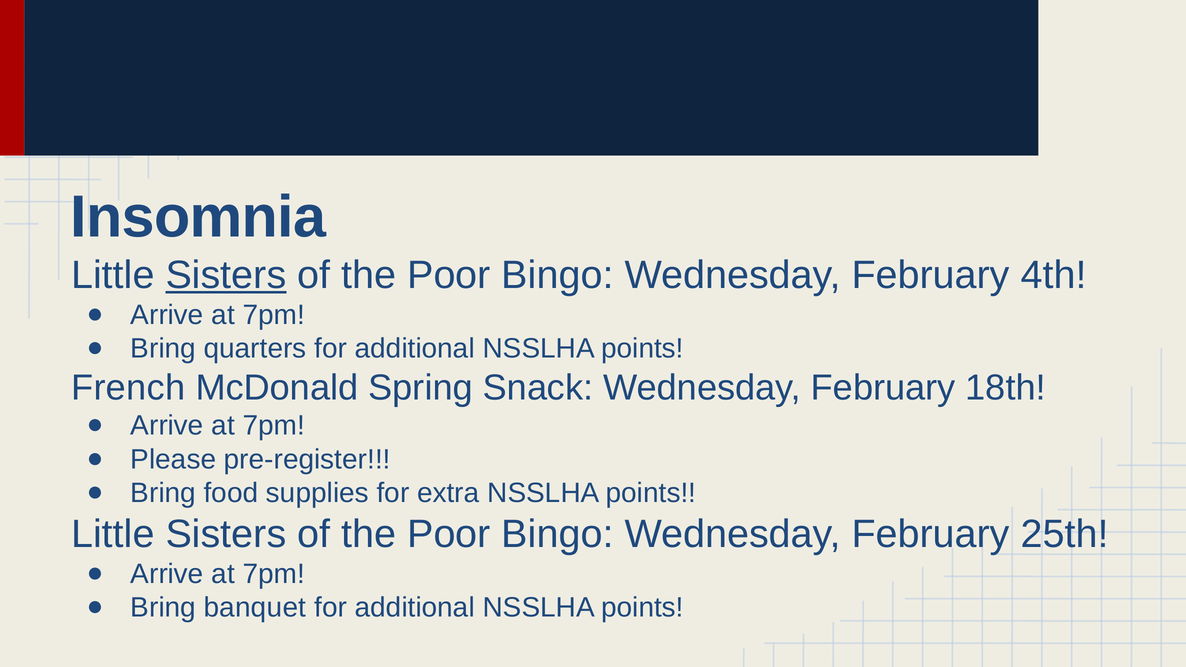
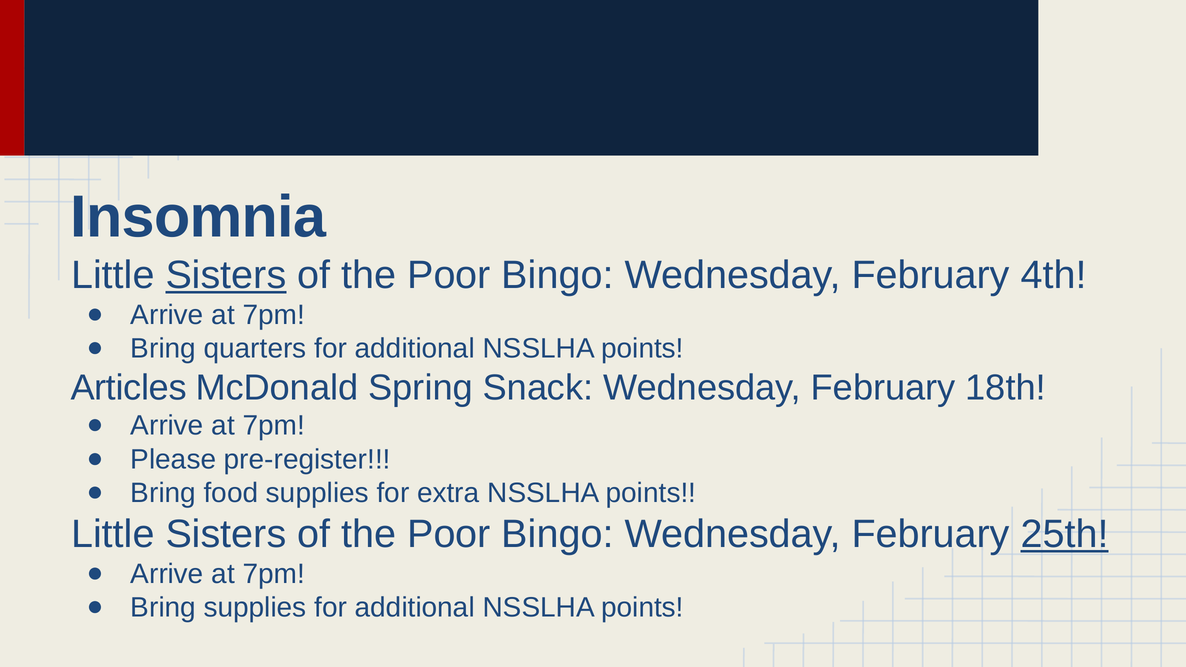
French: French -> Articles
25th underline: none -> present
Bring banquet: banquet -> supplies
